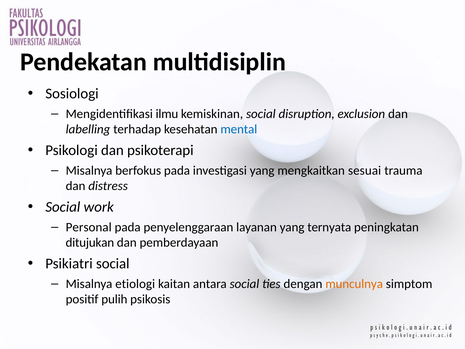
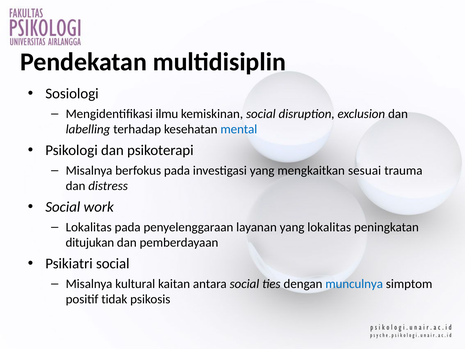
Personal at (89, 227): Personal -> Lokalitas
yang ternyata: ternyata -> lokalitas
etiologi: etiologi -> kultural
munculnya colour: orange -> blue
pulih: pulih -> tidak
